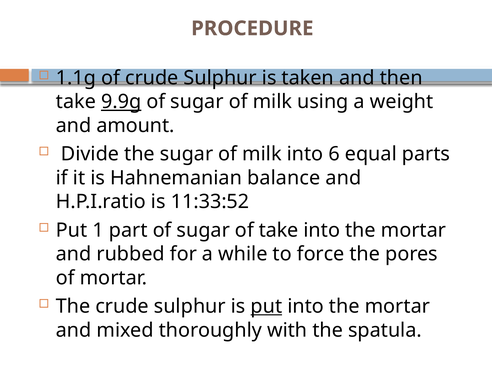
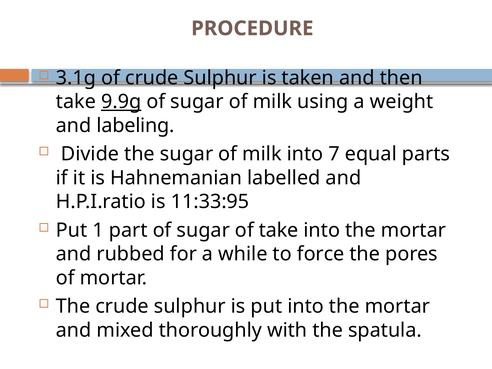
1.1g: 1.1g -> 3.1g
amount: amount -> labeling
6: 6 -> 7
balance: balance -> labelled
11:33:52: 11:33:52 -> 11:33:95
put at (266, 306) underline: present -> none
